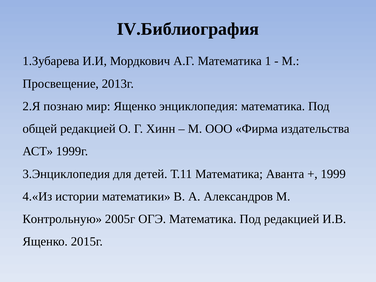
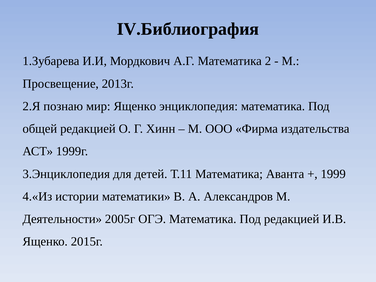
1: 1 -> 2
Контрольную: Контрольную -> Деятельности
